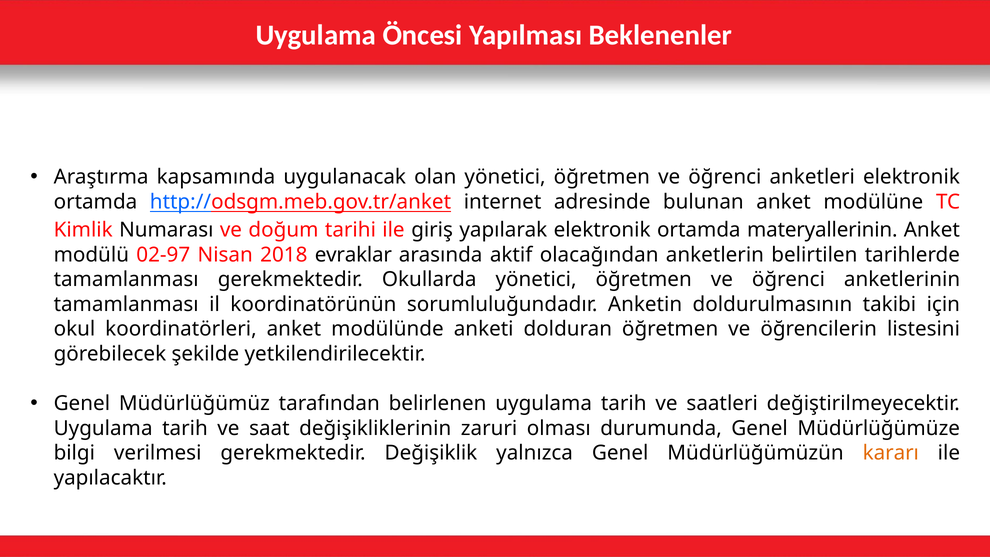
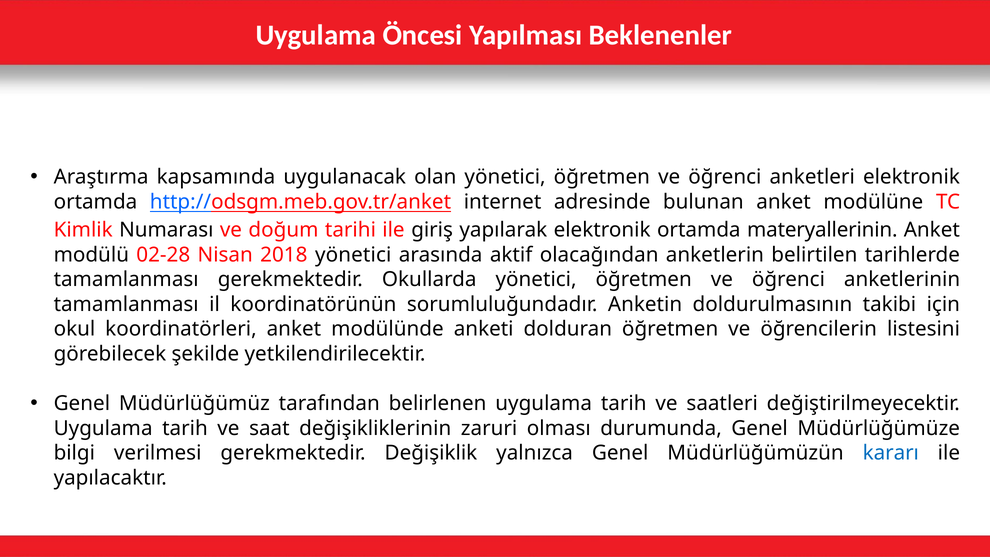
02-97: 02-97 -> 02-28
2018 evraklar: evraklar -> yönetici
kararı colour: orange -> blue
